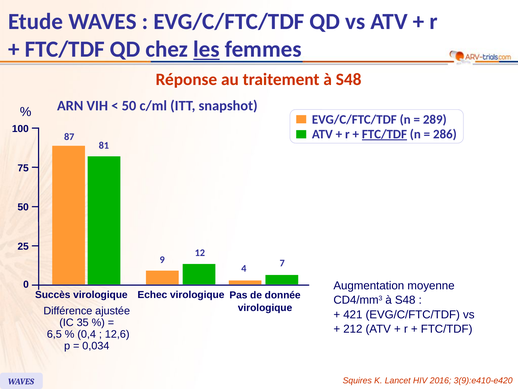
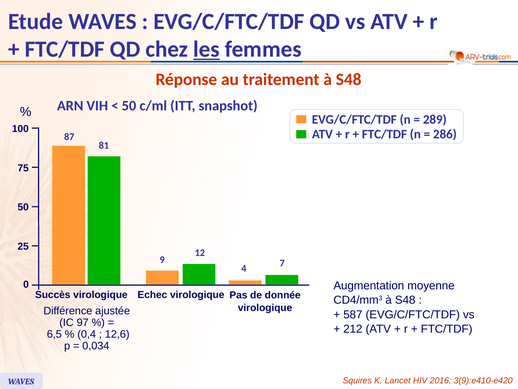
FTC/TDF at (384, 134) underline: present -> none
421: 421 -> 587
35: 35 -> 97
